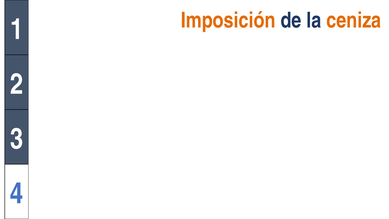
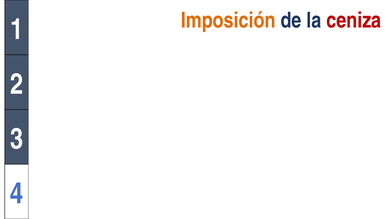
ceniza colour: orange -> red
